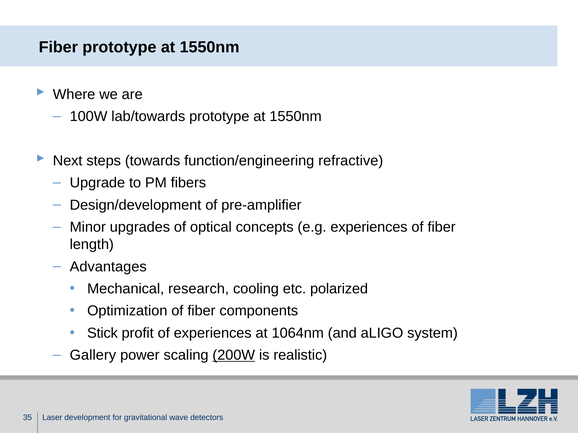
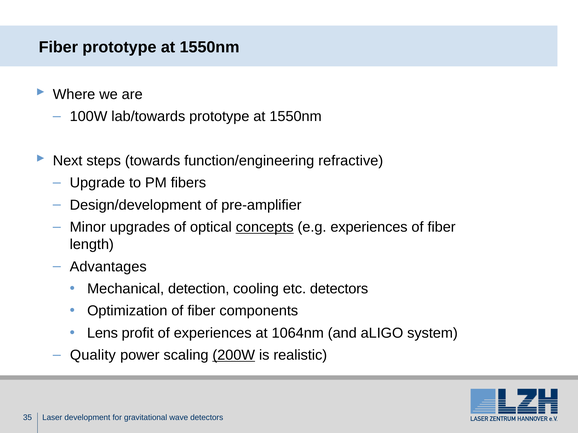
concepts underline: none -> present
research: research -> detection
etc polarized: polarized -> detectors
Stick: Stick -> Lens
Gallery: Gallery -> Quality
